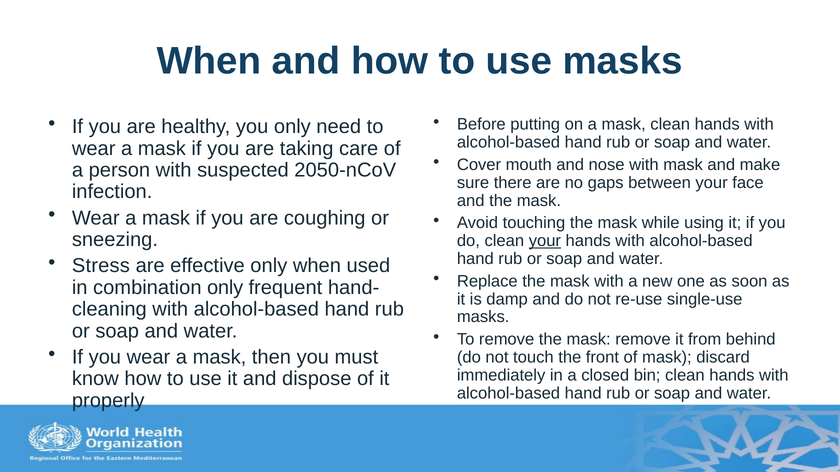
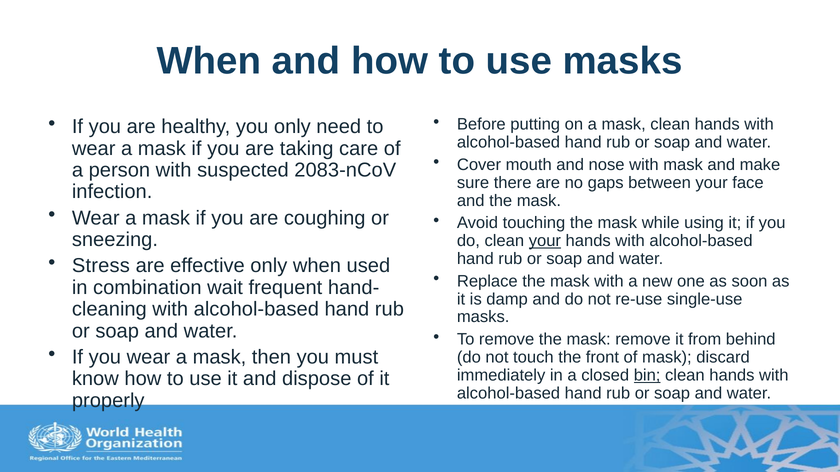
2050-nCoV: 2050-nCoV -> 2083-nCoV
combination only: only -> wait
bin underline: none -> present
